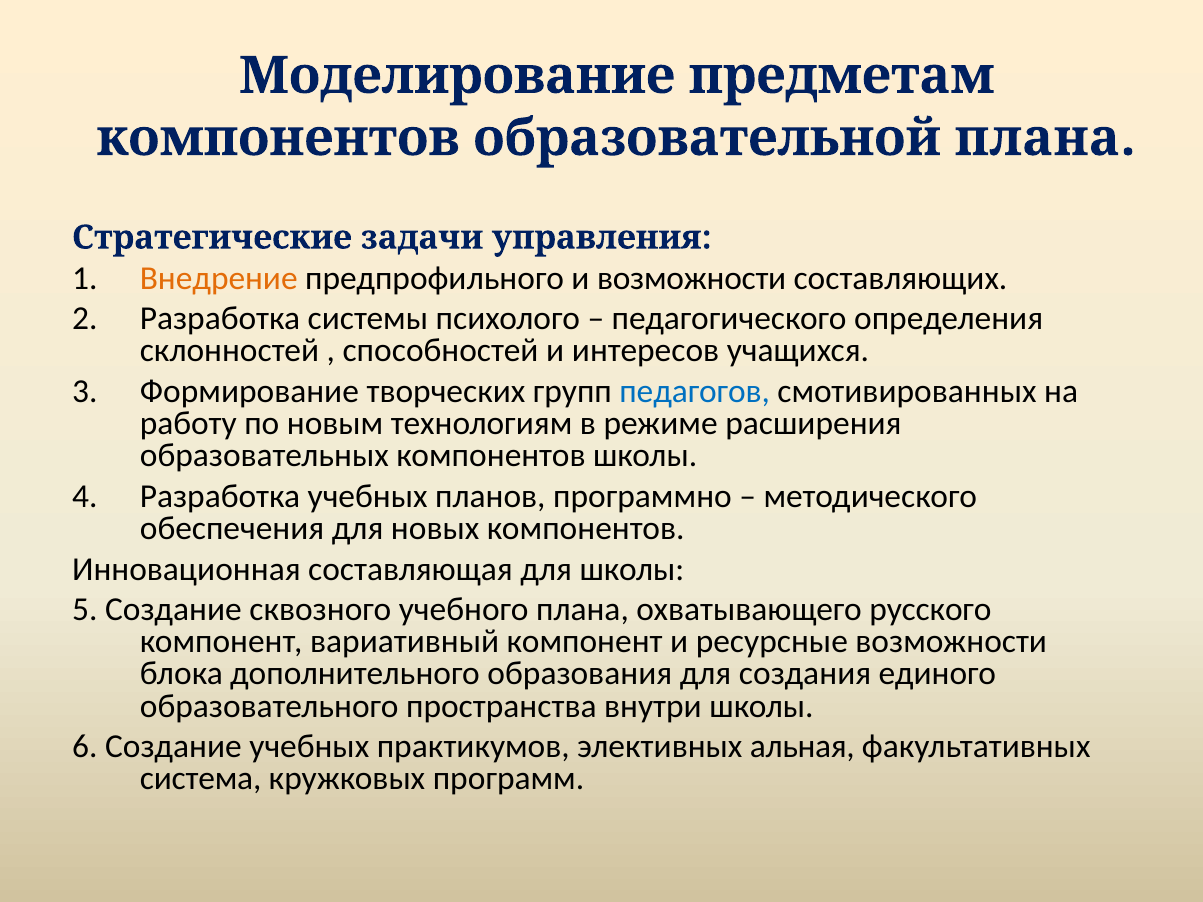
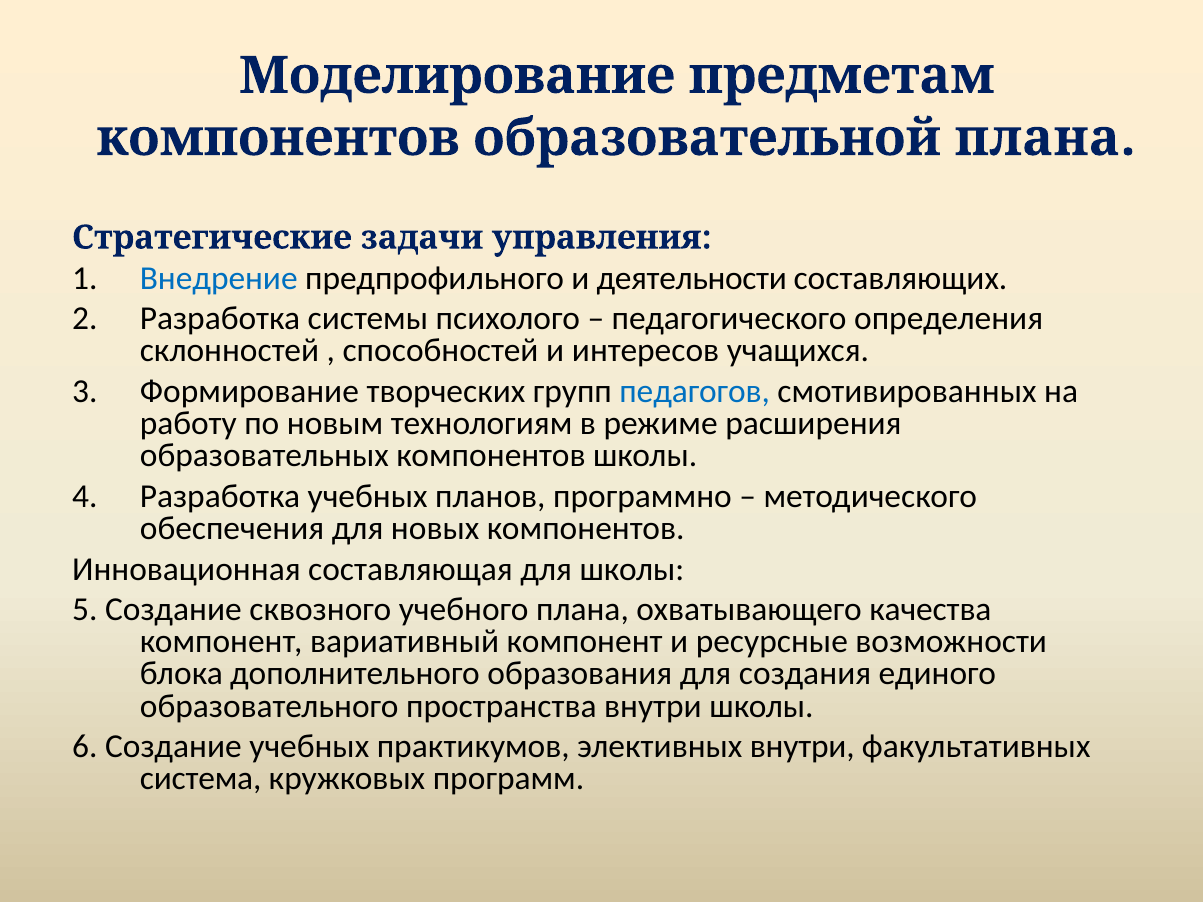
Внедрение colour: orange -> blue
и возможности: возможности -> деятельности
русского: русского -> качества
элективных альная: альная -> внутри
